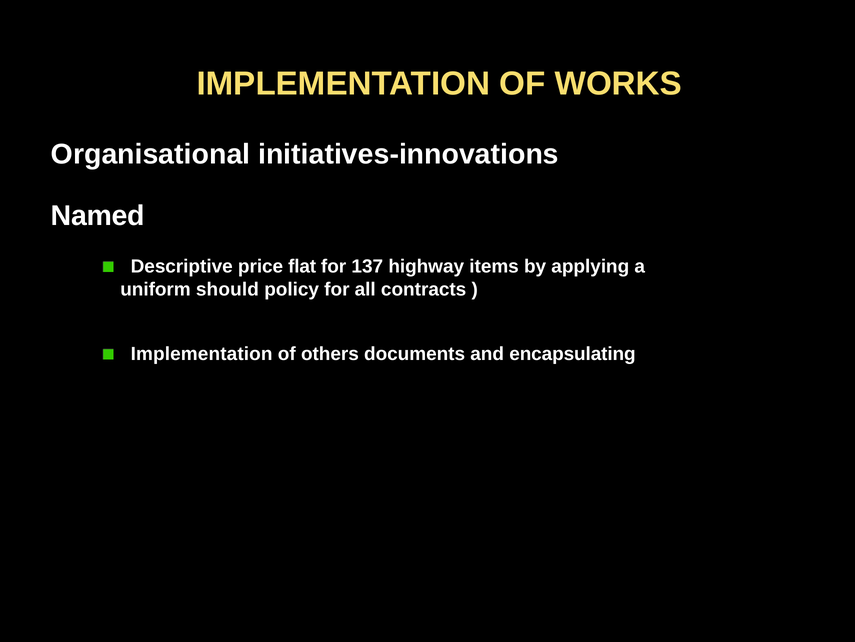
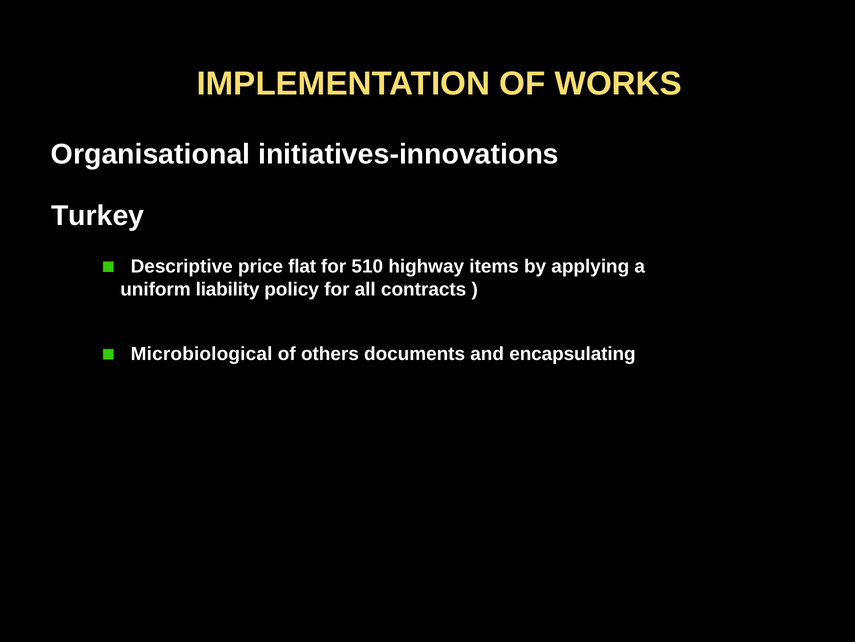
Named: Named -> Turkey
137: 137 -> 510
should: should -> liability
Implementation at (202, 354): Implementation -> Microbiological
